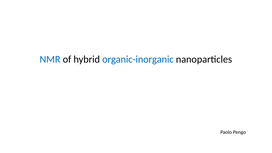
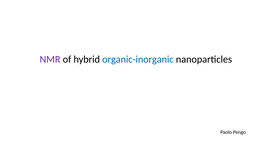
NMR colour: blue -> purple
